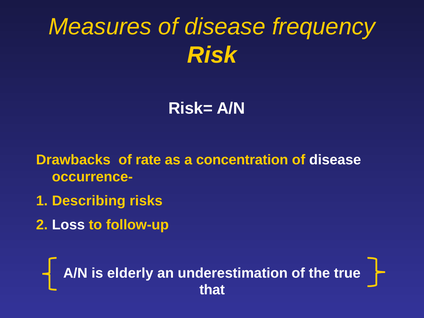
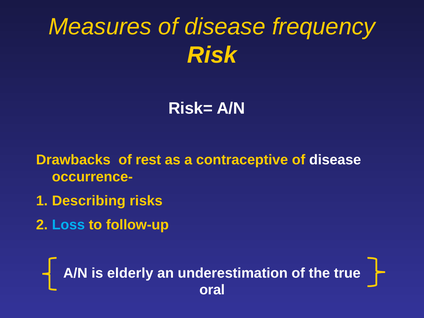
rate: rate -> rest
concentration: concentration -> contraceptive
Loss colour: white -> light blue
that: that -> oral
